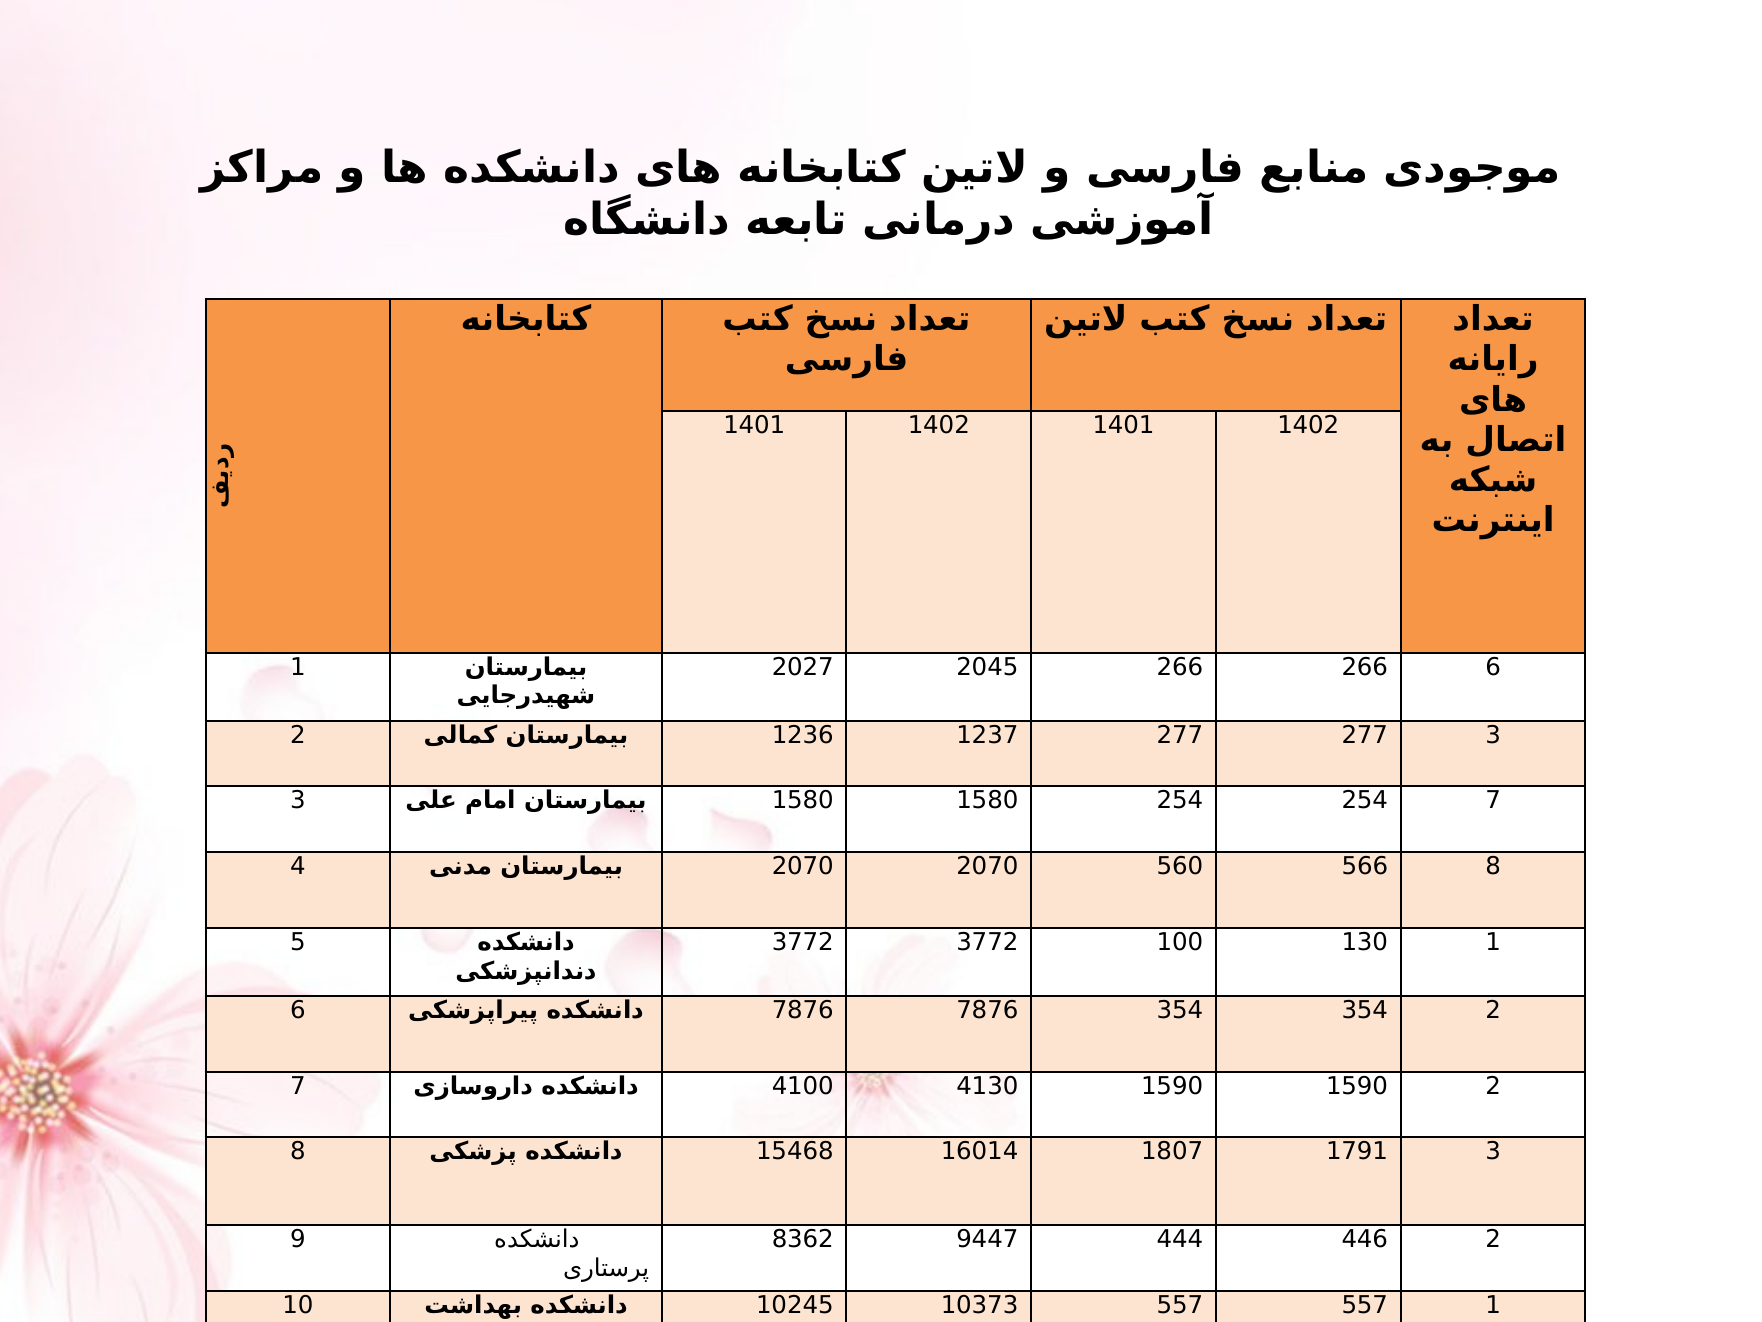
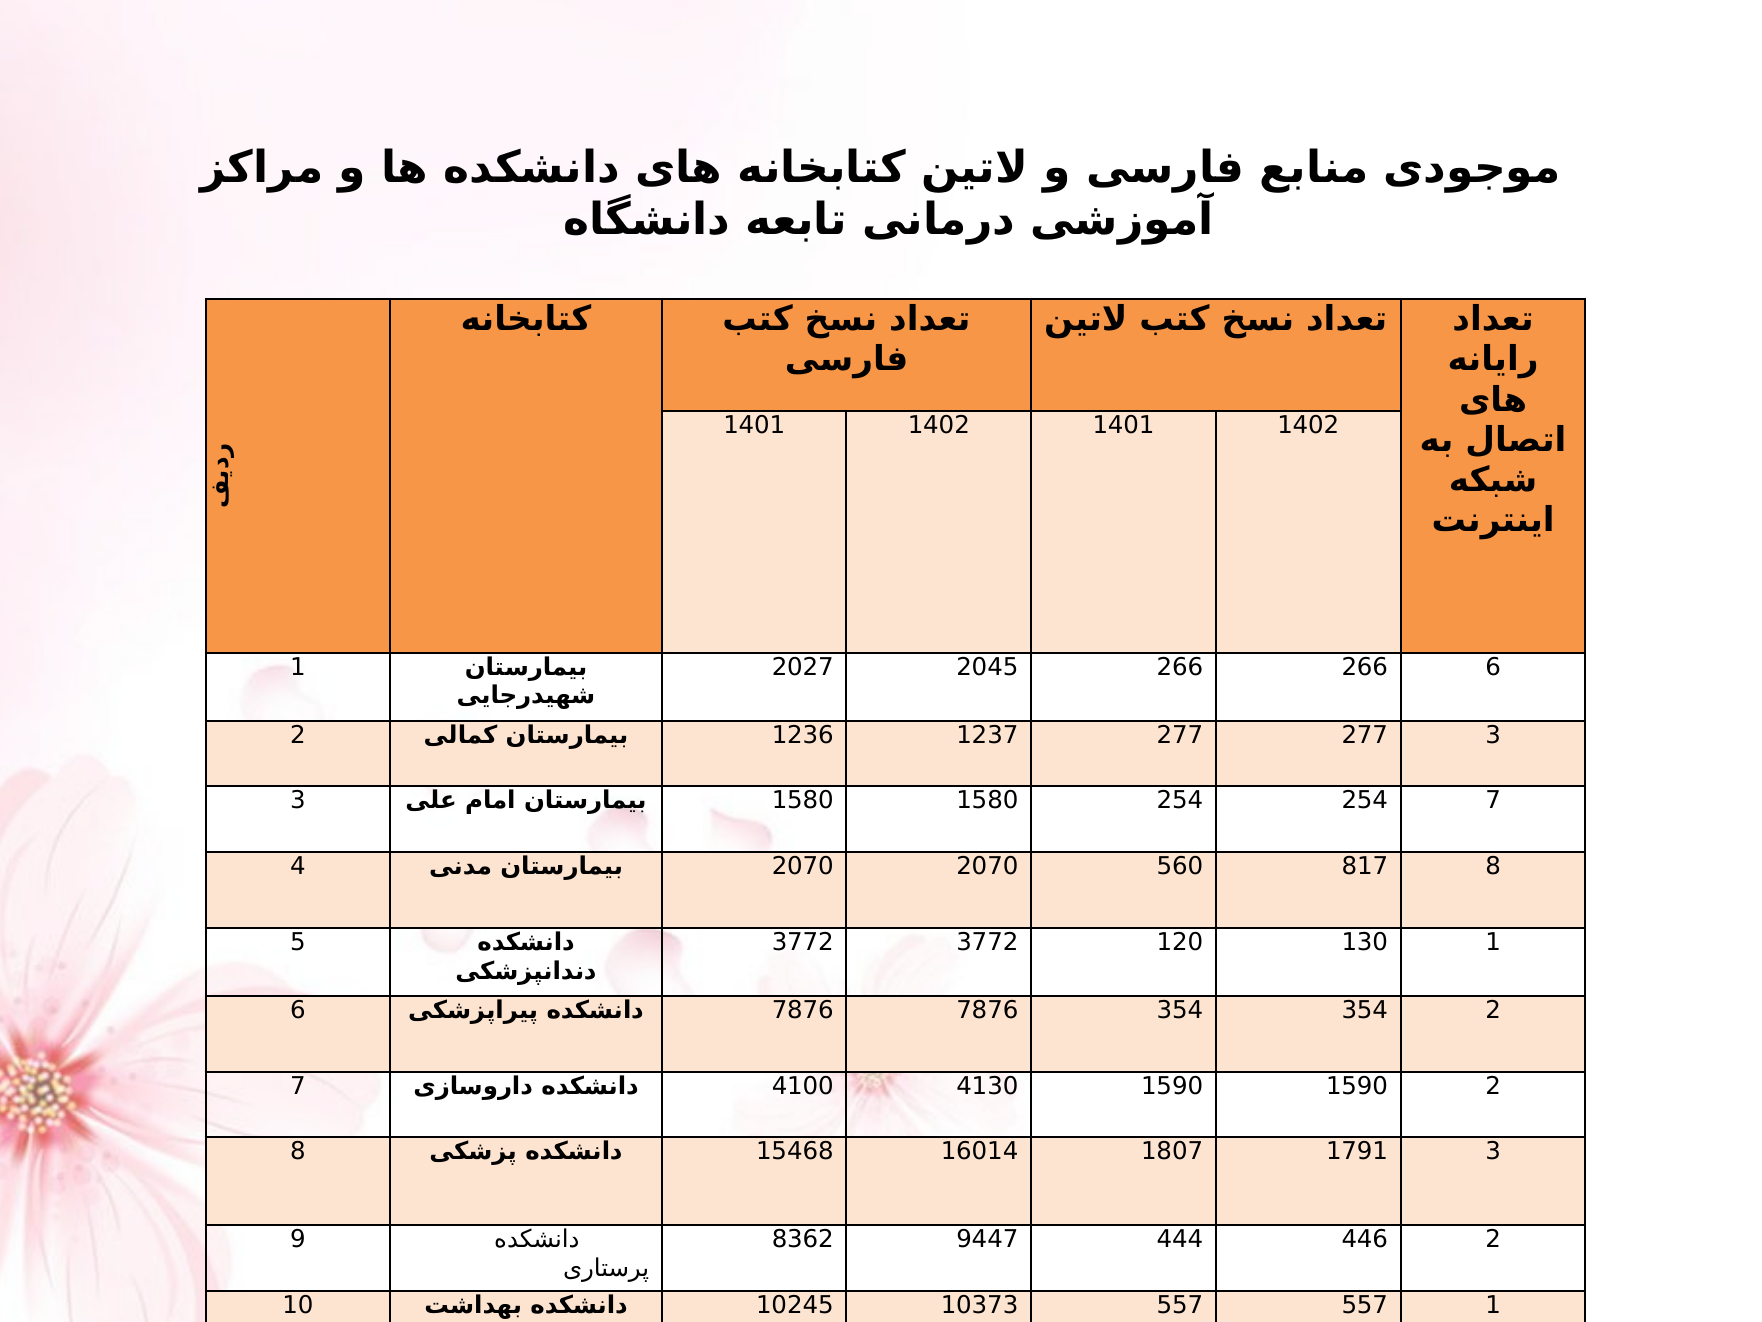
566: 566 -> 817
100: 100 -> 120
